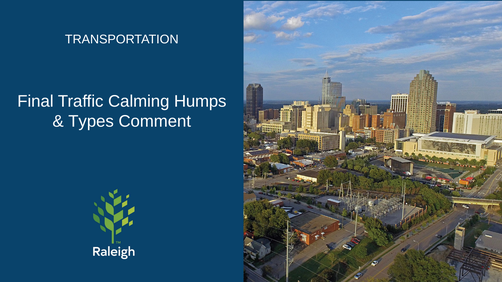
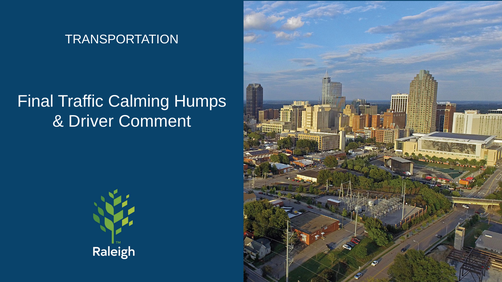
Types: Types -> Driver
